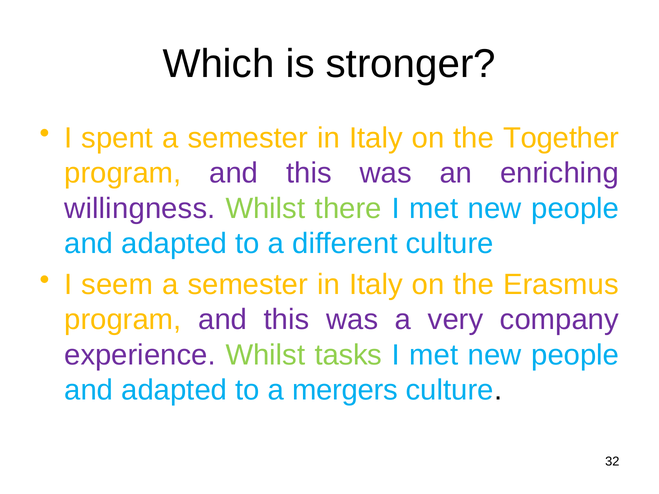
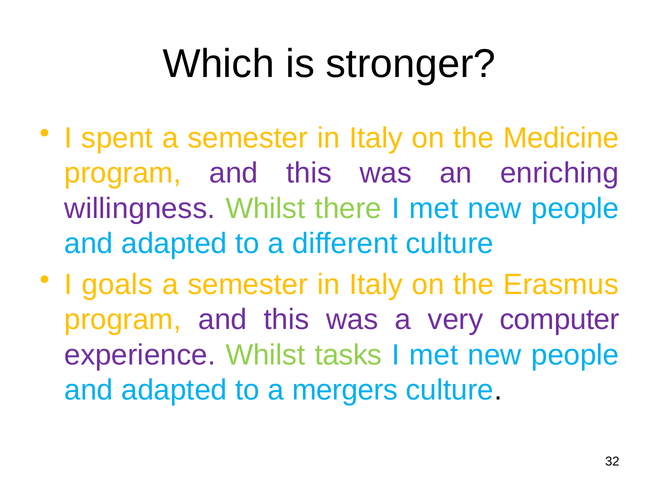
Together: Together -> Medicine
seem: seem -> goals
company: company -> computer
